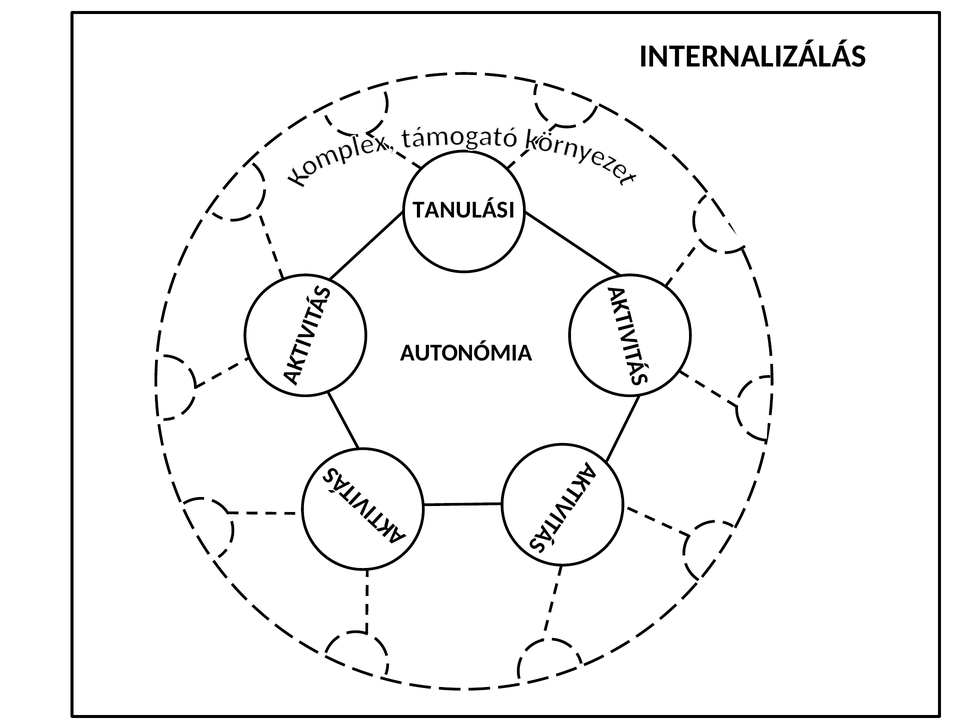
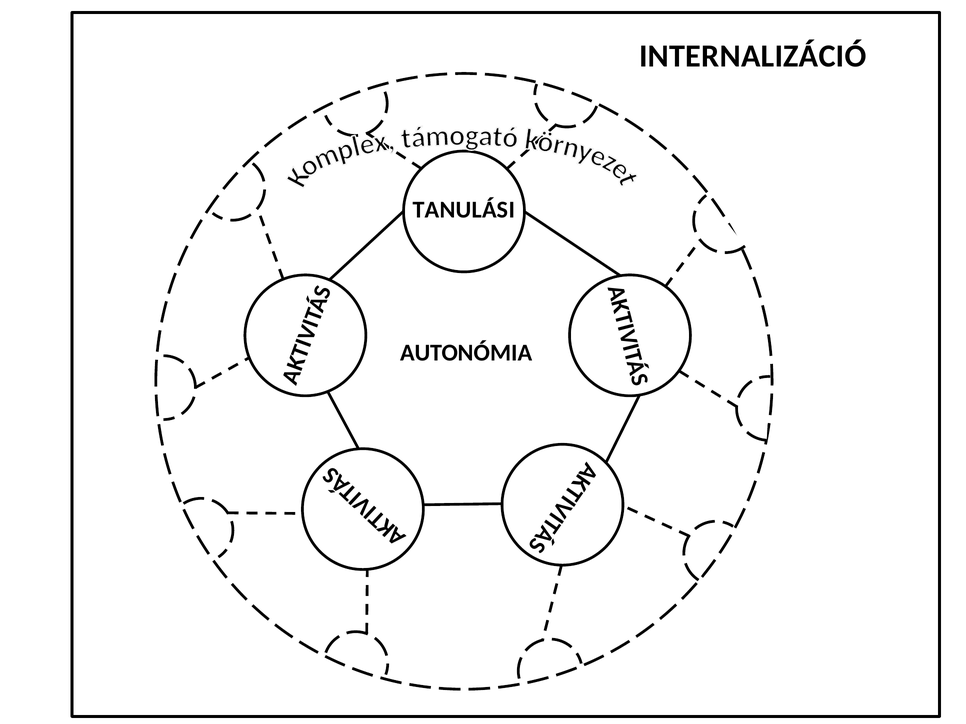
INTERNALIZÁLÁS: INTERNALIZÁLÁS -> INTERNALIZÁCIÓ
